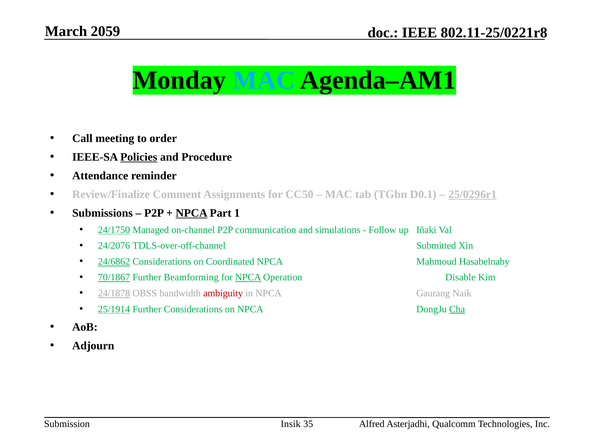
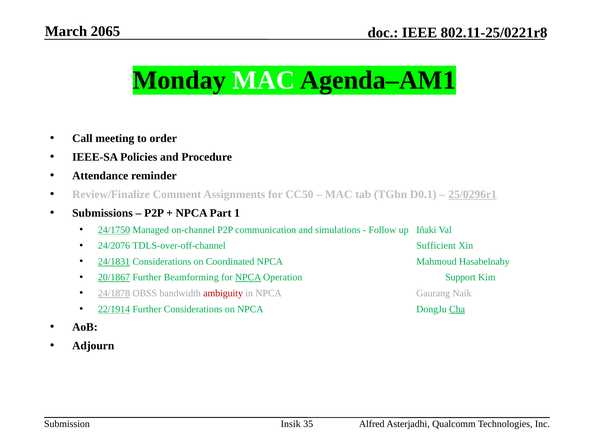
2059: 2059 -> 2065
MAC at (264, 80) colour: light blue -> white
Policies underline: present -> none
NPCA at (192, 213) underline: present -> none
Submitted: Submitted -> Sufficient
24/6862: 24/6862 -> 24/1831
70/1867: 70/1867 -> 20/1867
Disable: Disable -> Support
25/1914: 25/1914 -> 22/1914
